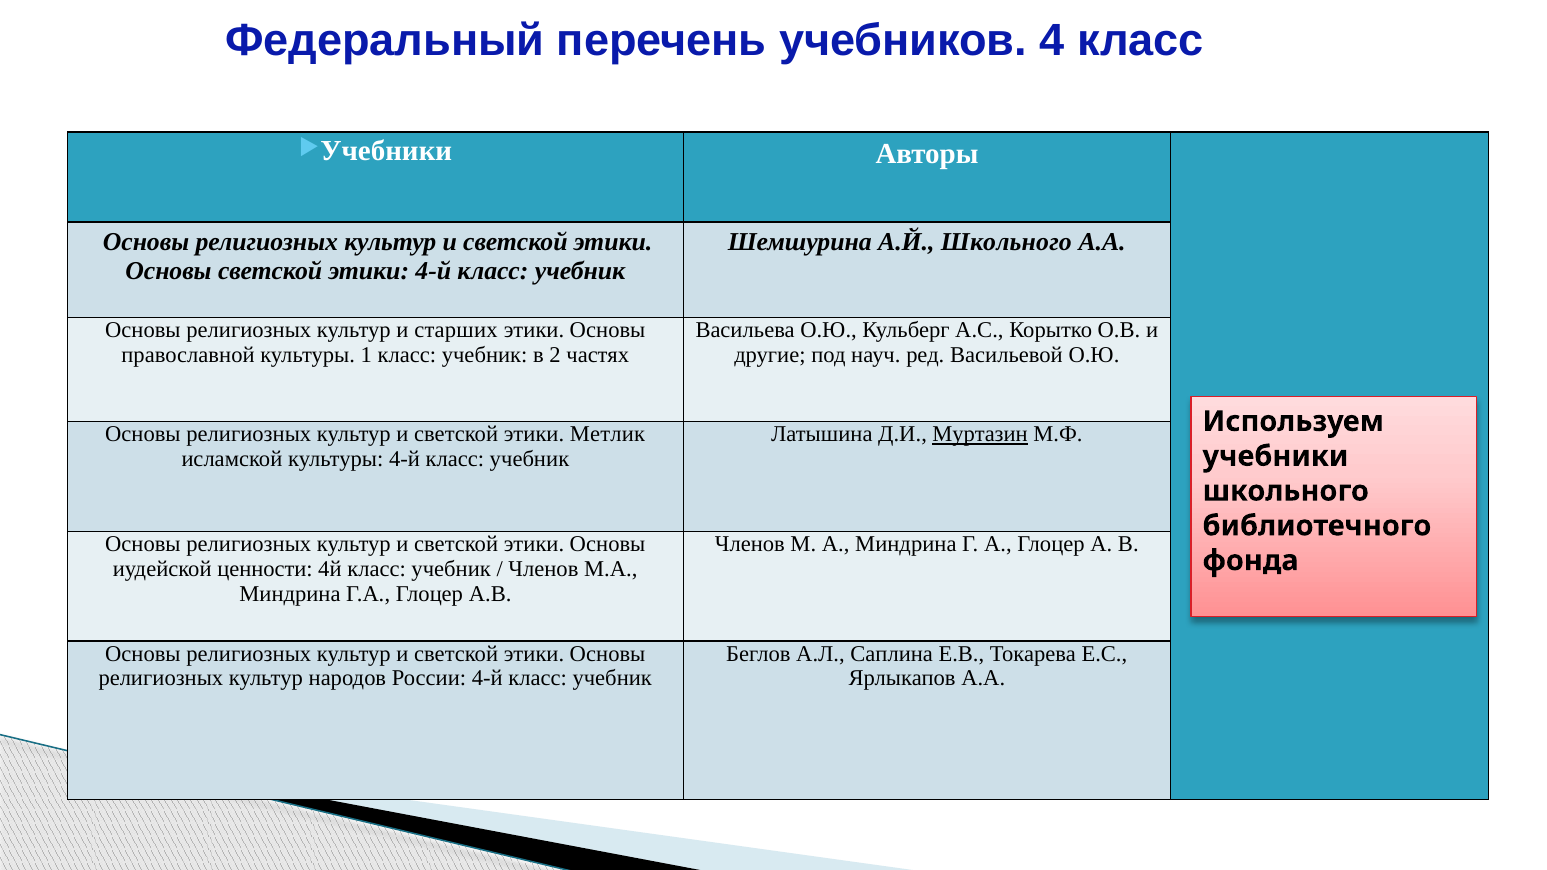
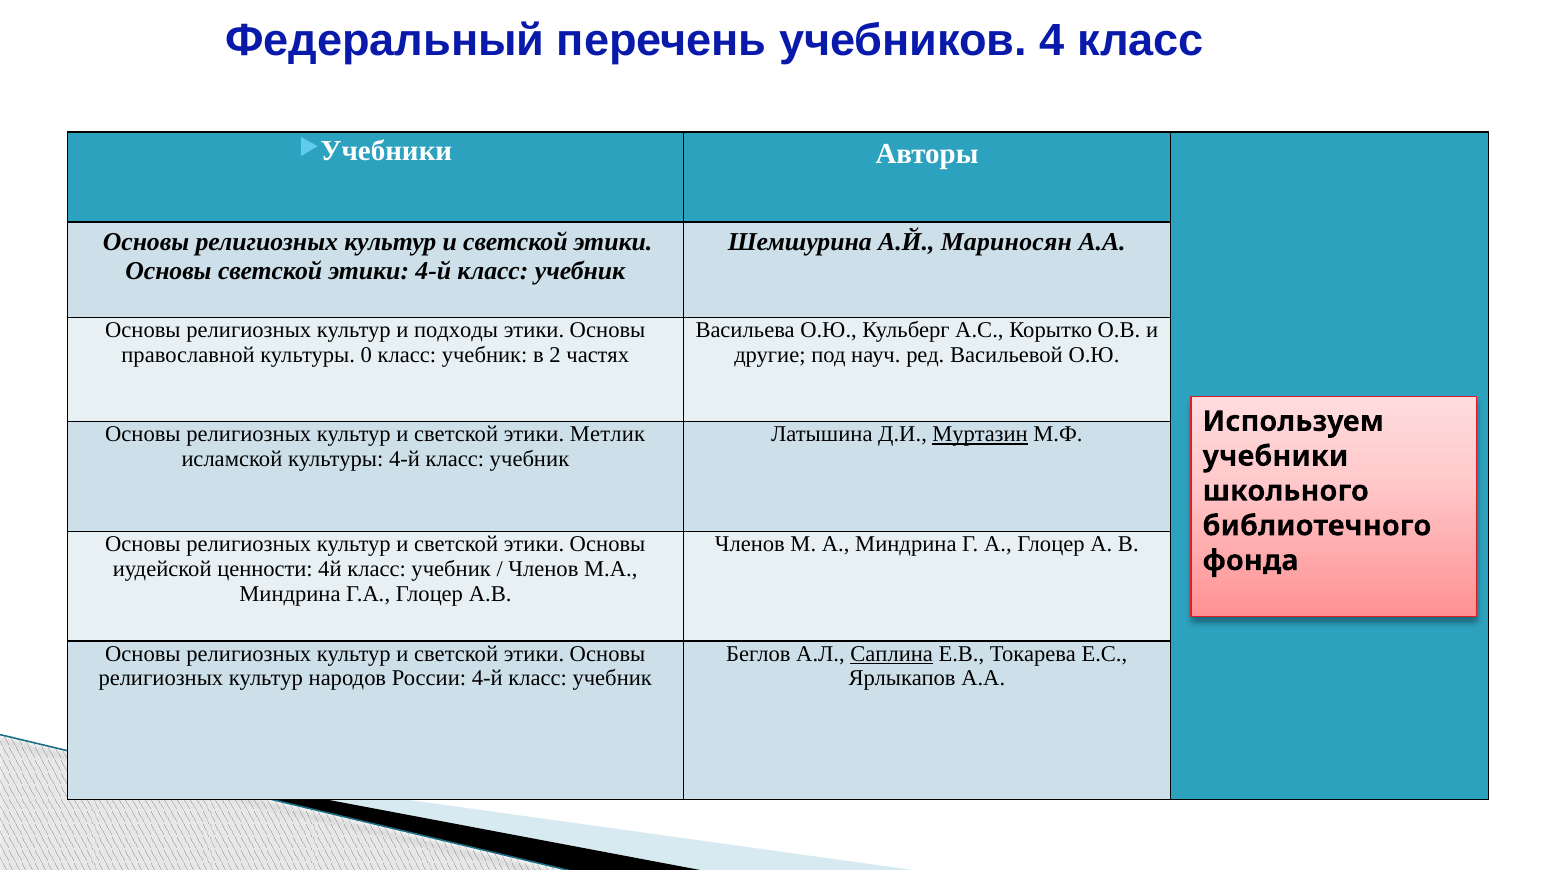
А.Й Школьного: Школьного -> Мариносян
старших: старших -> подходы
1: 1 -> 0
Саплина underline: none -> present
